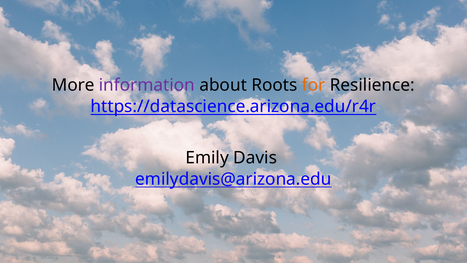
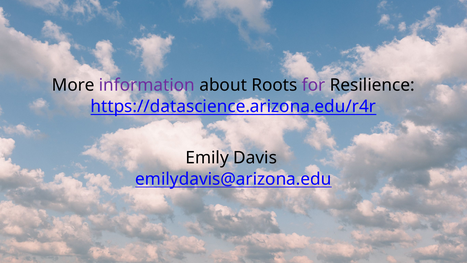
for colour: orange -> purple
